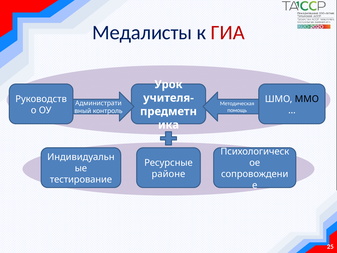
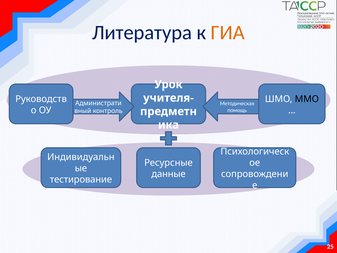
Медалисты: Медалисты -> Литература
ГИА colour: red -> orange
районе: районе -> данные
